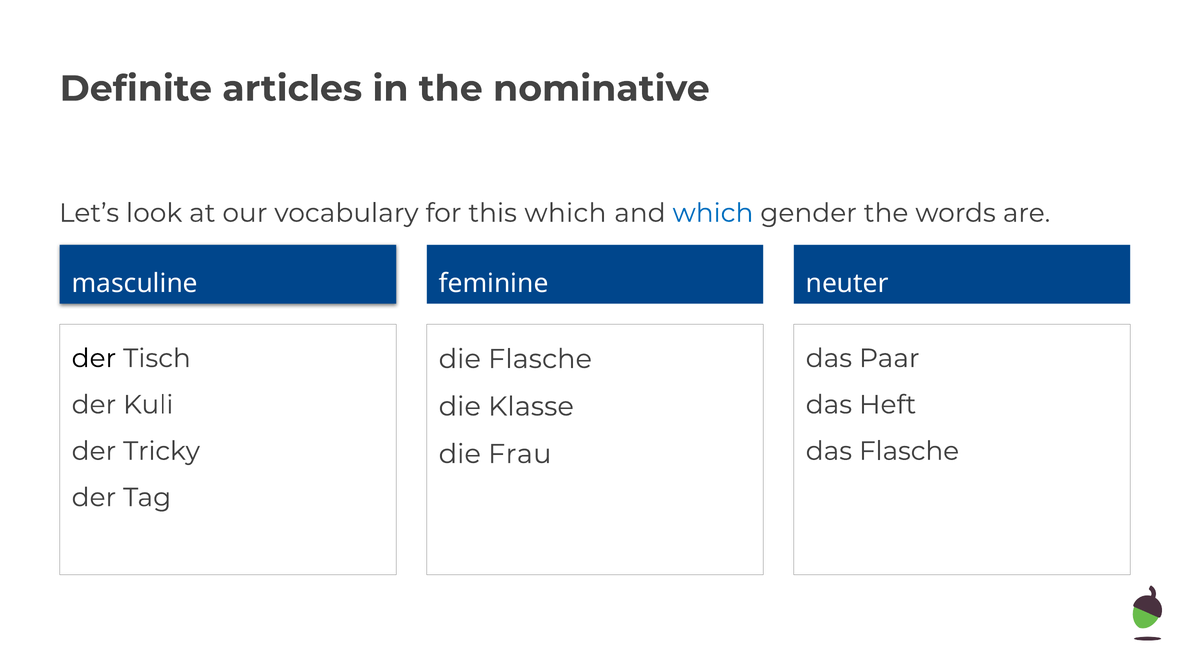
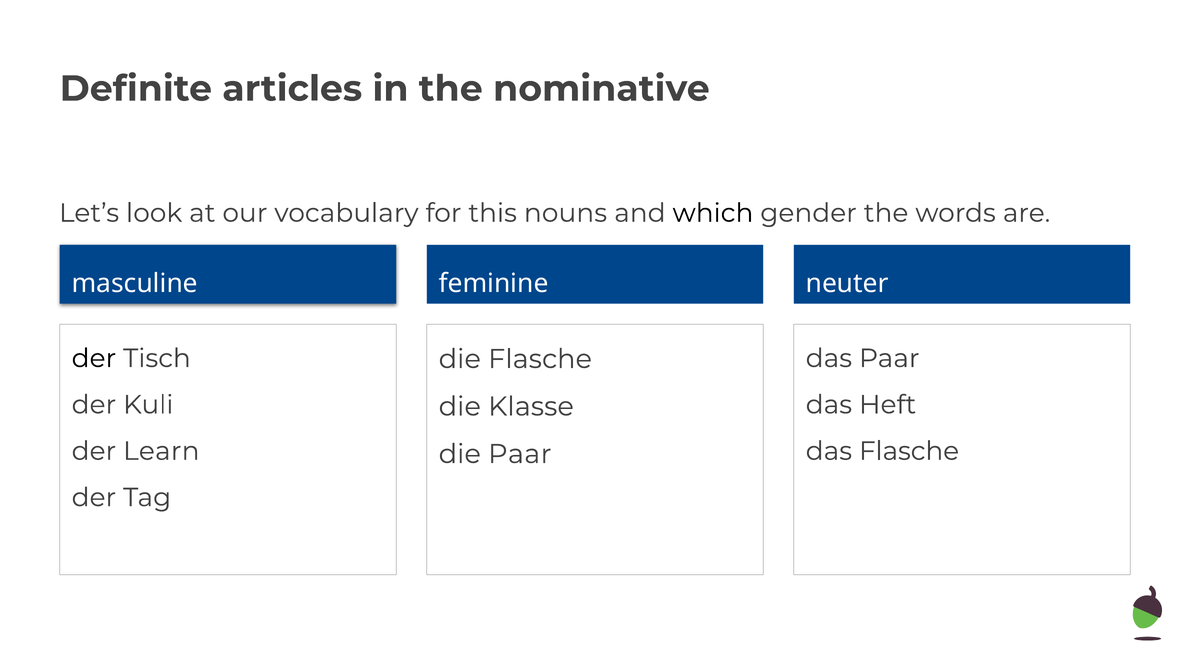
this which: which -> nouns
which at (713, 213) colour: blue -> black
Tricky: Tricky -> Learn
die Frau: Frau -> Paar
